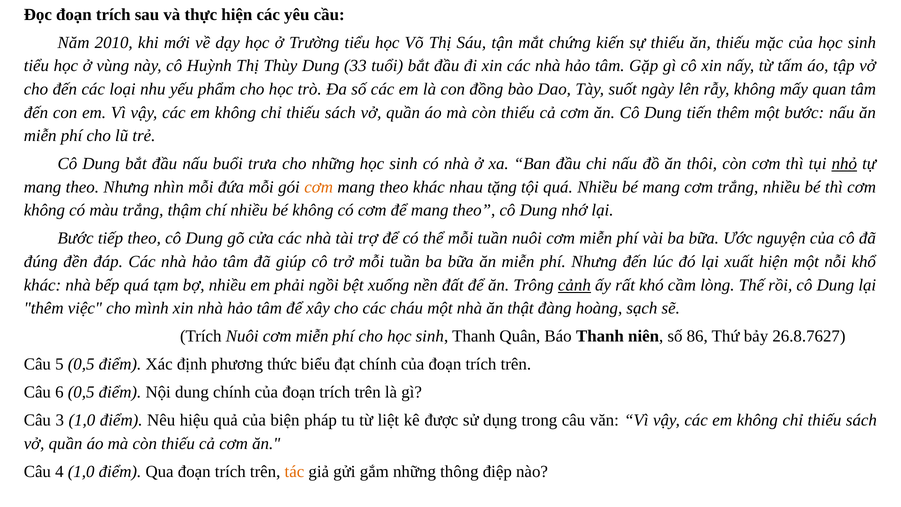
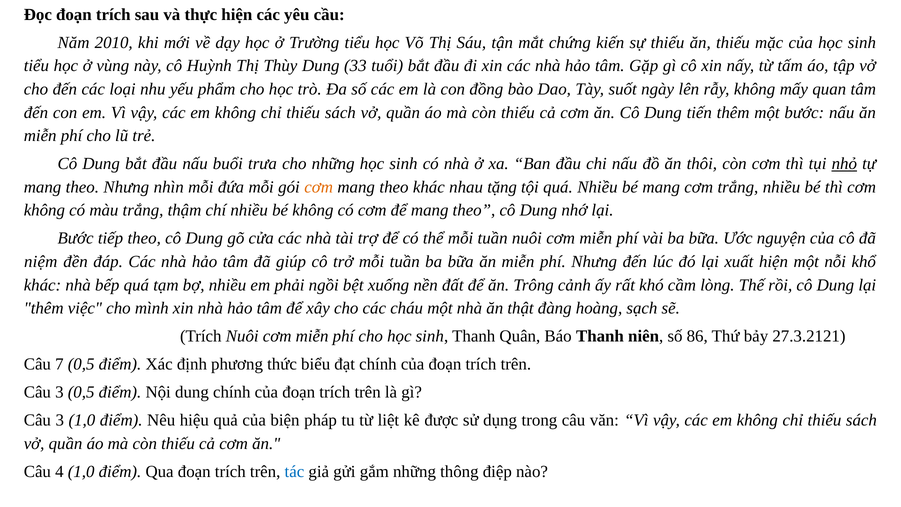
đúng: đúng -> niệm
cảnh underline: present -> none
26.8.7627: 26.8.7627 -> 27.3.2121
5: 5 -> 7
6 at (59, 392): 6 -> 3
tác colour: orange -> blue
